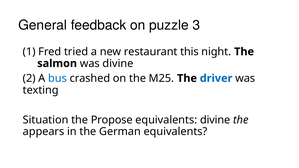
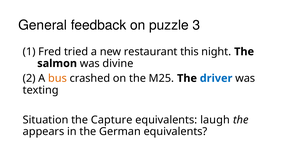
bus colour: blue -> orange
Propose: Propose -> Capture
equivalents divine: divine -> laugh
